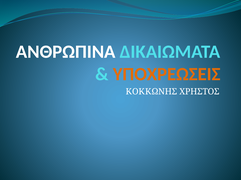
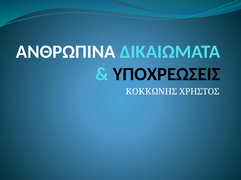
ΥΠΟΧΡΕΩΣΕΙΣ colour: orange -> black
